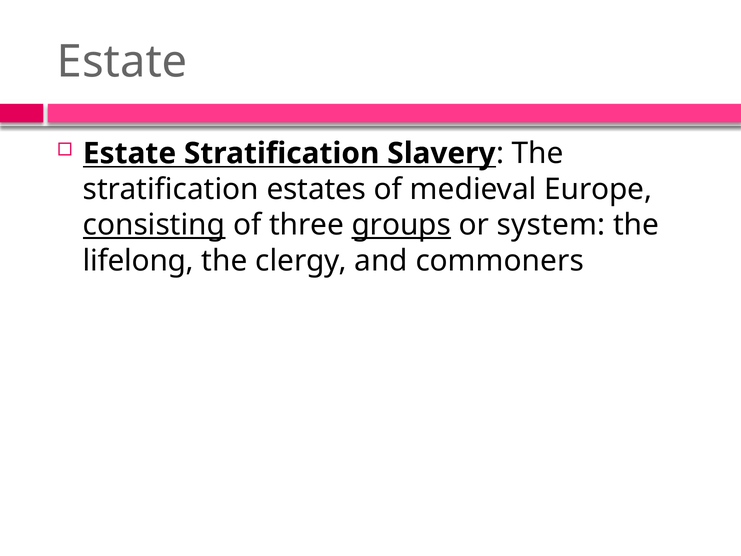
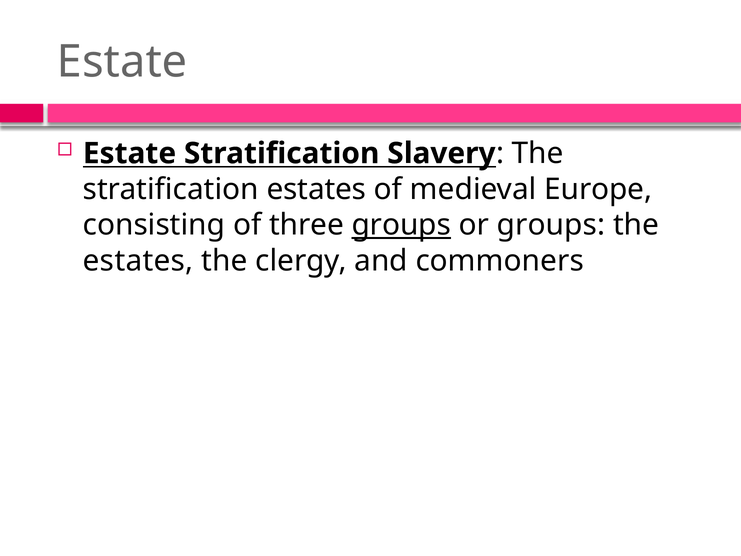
consisting underline: present -> none
or system: system -> groups
lifelong at (138, 261): lifelong -> estates
